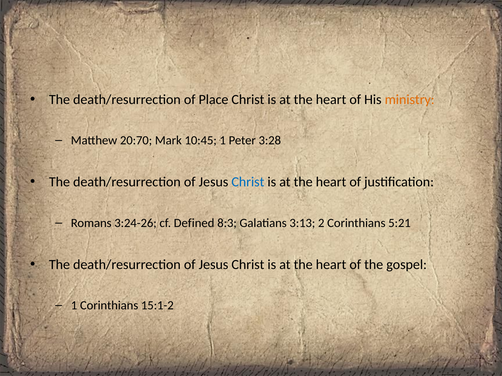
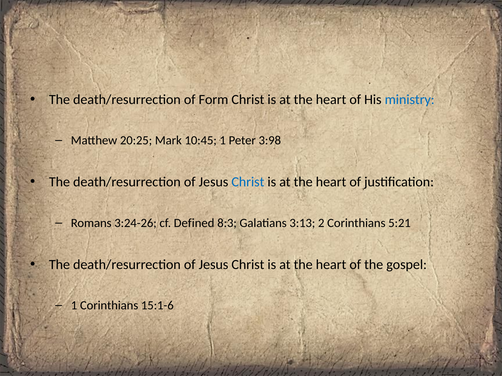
Place: Place -> Form
ministry colour: orange -> blue
20:70: 20:70 -> 20:25
3:28: 3:28 -> 3:98
15:1-2: 15:1-2 -> 15:1-6
